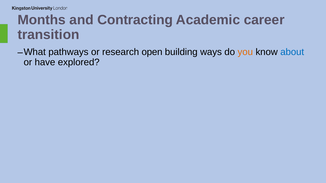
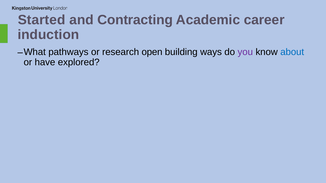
Months: Months -> Started
transition: transition -> induction
you colour: orange -> purple
